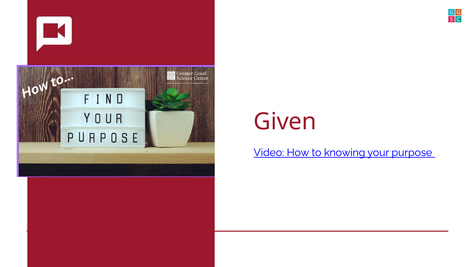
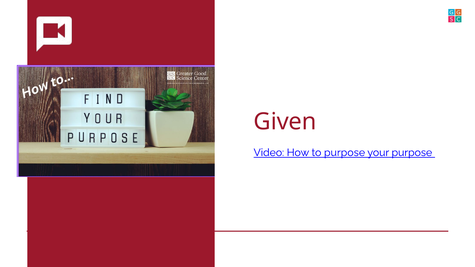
to knowing: knowing -> purpose
